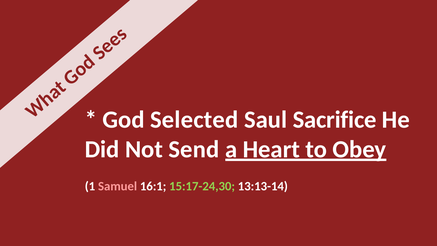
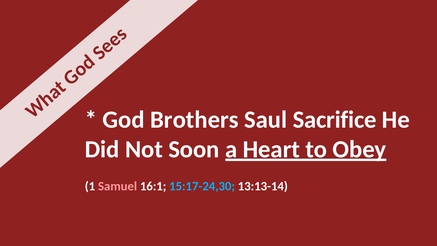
Selected: Selected -> Brothers
Send: Send -> Soon
15:17-24,30 colour: light green -> light blue
